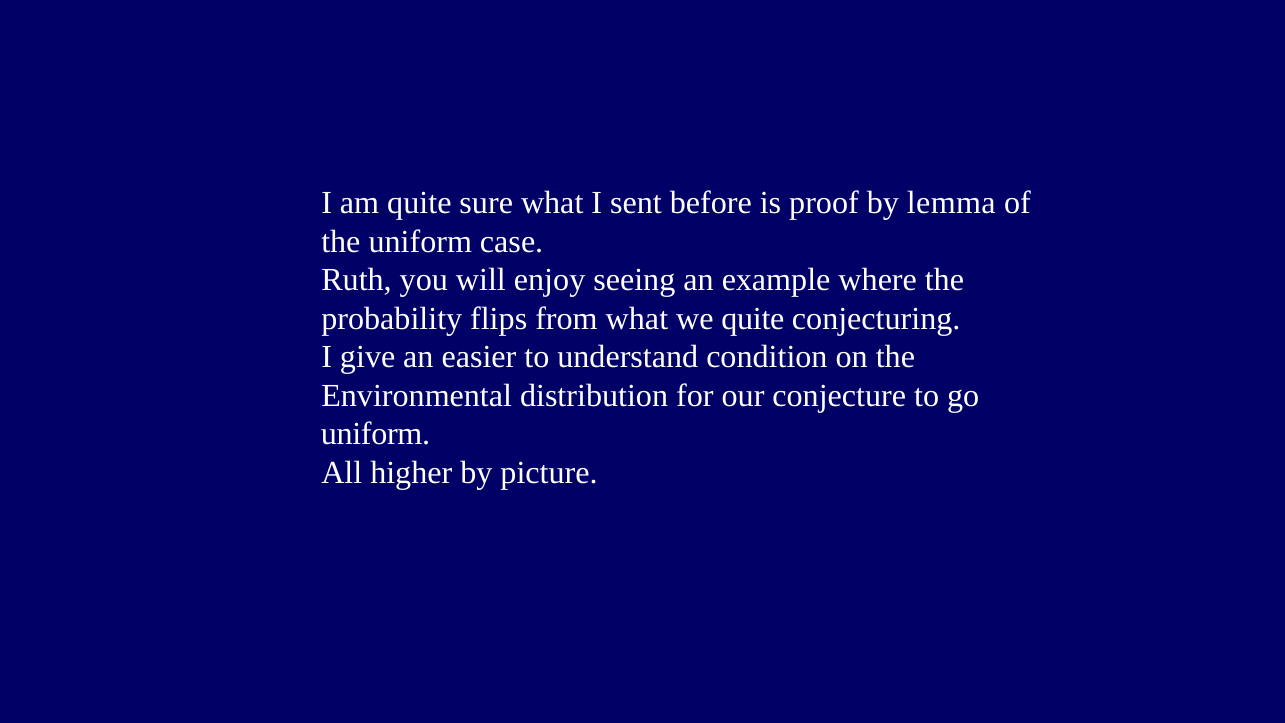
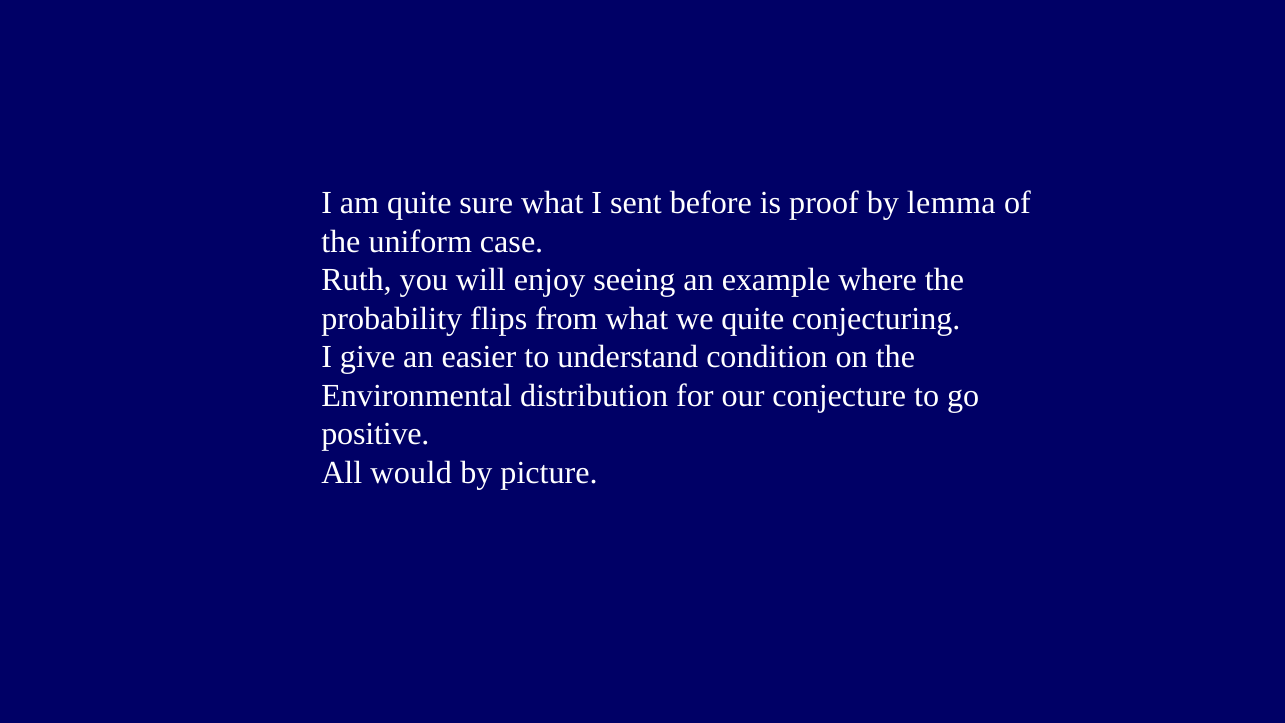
uniform at (375, 434): uniform -> positive
higher: higher -> would
